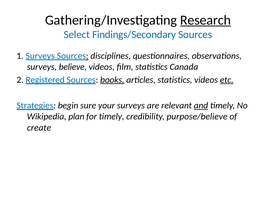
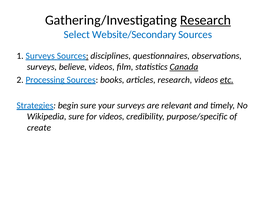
Findings/Secondary: Findings/Secondary -> Website/Secondary
Canada underline: none -> present
Registered: Registered -> Processing
books underline: present -> none
articles statistics: statistics -> research
and underline: present -> none
Wikipedia plan: plan -> sure
for timely: timely -> videos
purpose/believe: purpose/believe -> purpose/specific
